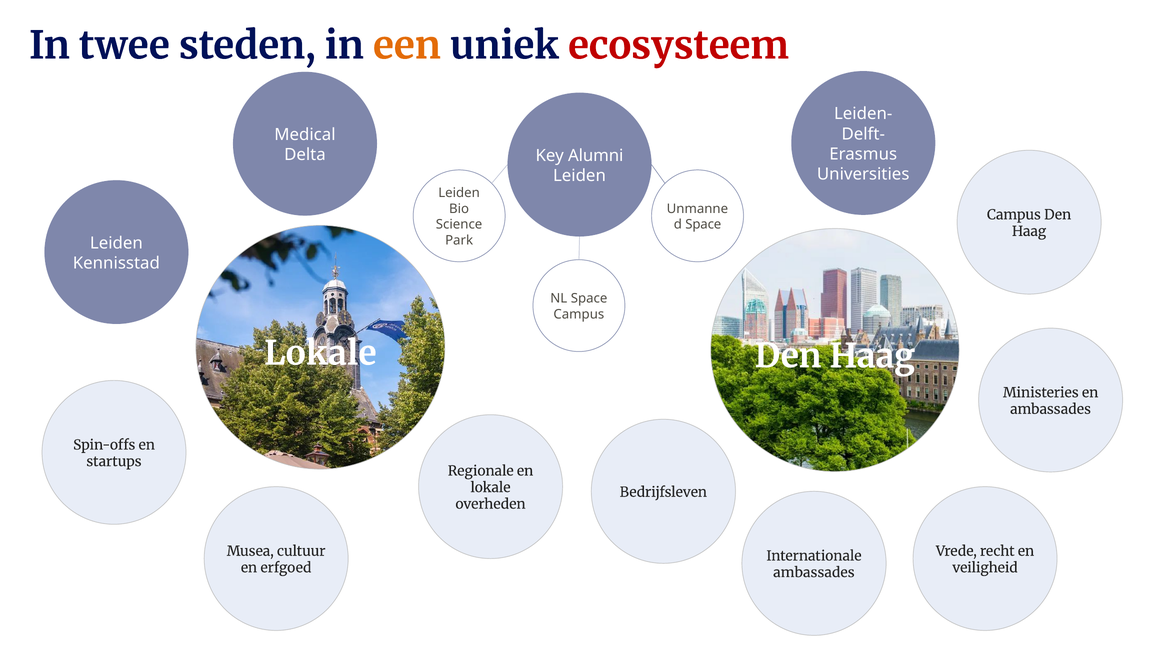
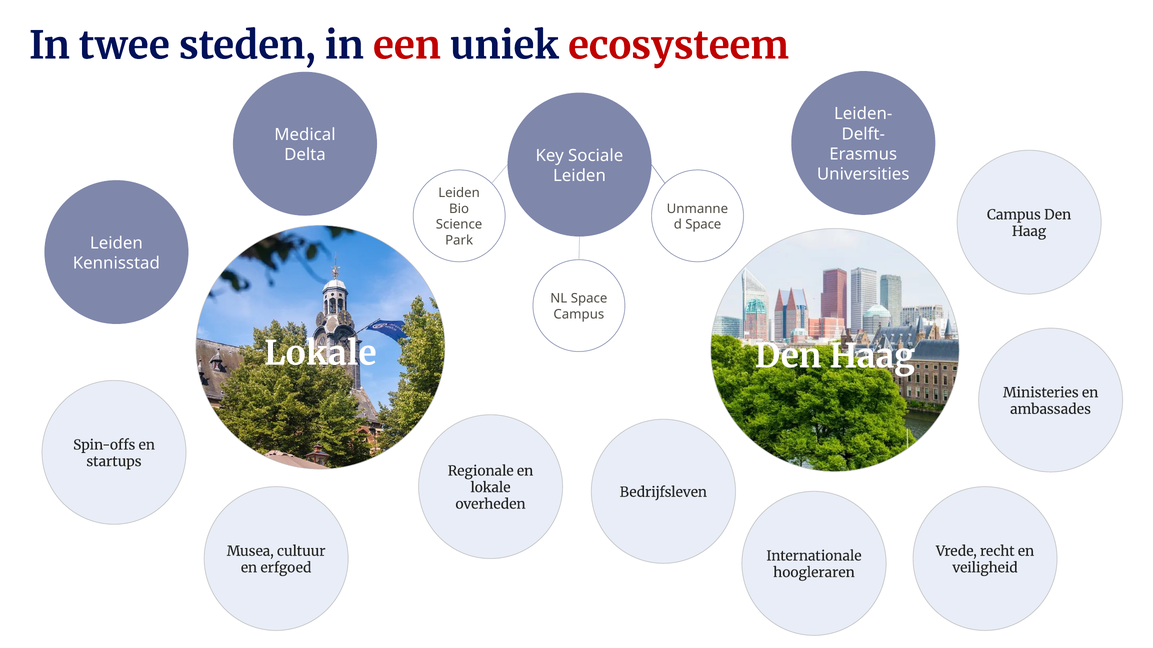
een colour: orange -> red
Alumni: Alumni -> Sociale
ambassades at (814, 573): ambassades -> hoogleraren
